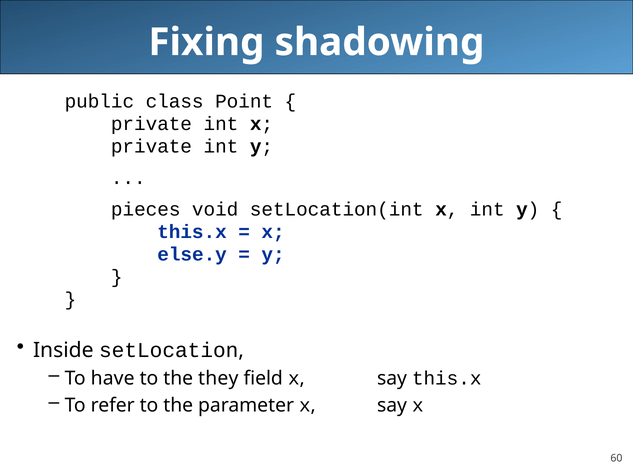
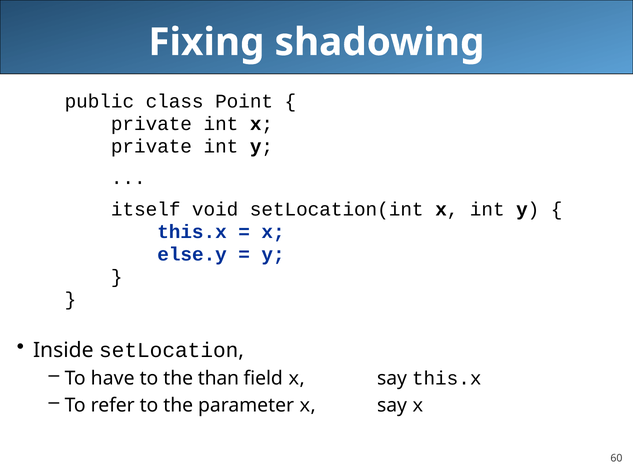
pieces: pieces -> itself
they: they -> than
